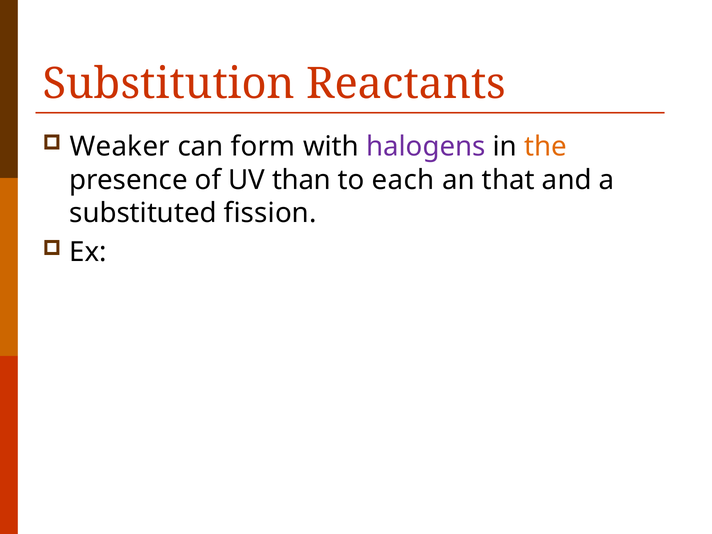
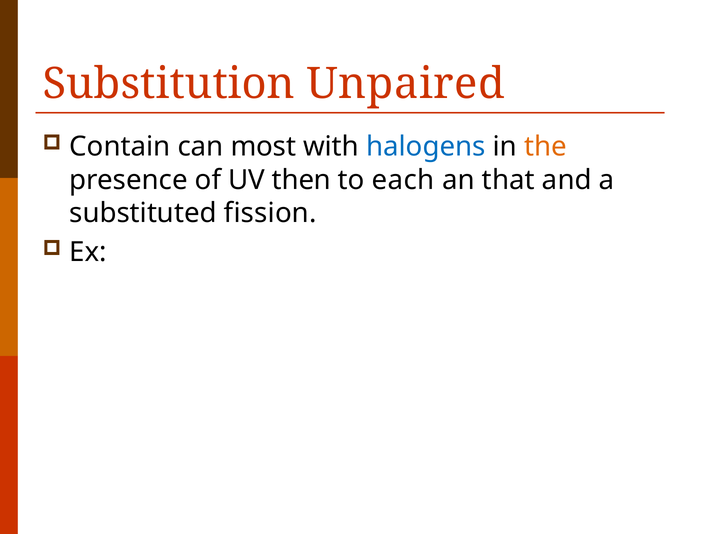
Reactants: Reactants -> Unpaired
Weaker: Weaker -> Contain
form: form -> most
halogens colour: purple -> blue
than: than -> then
